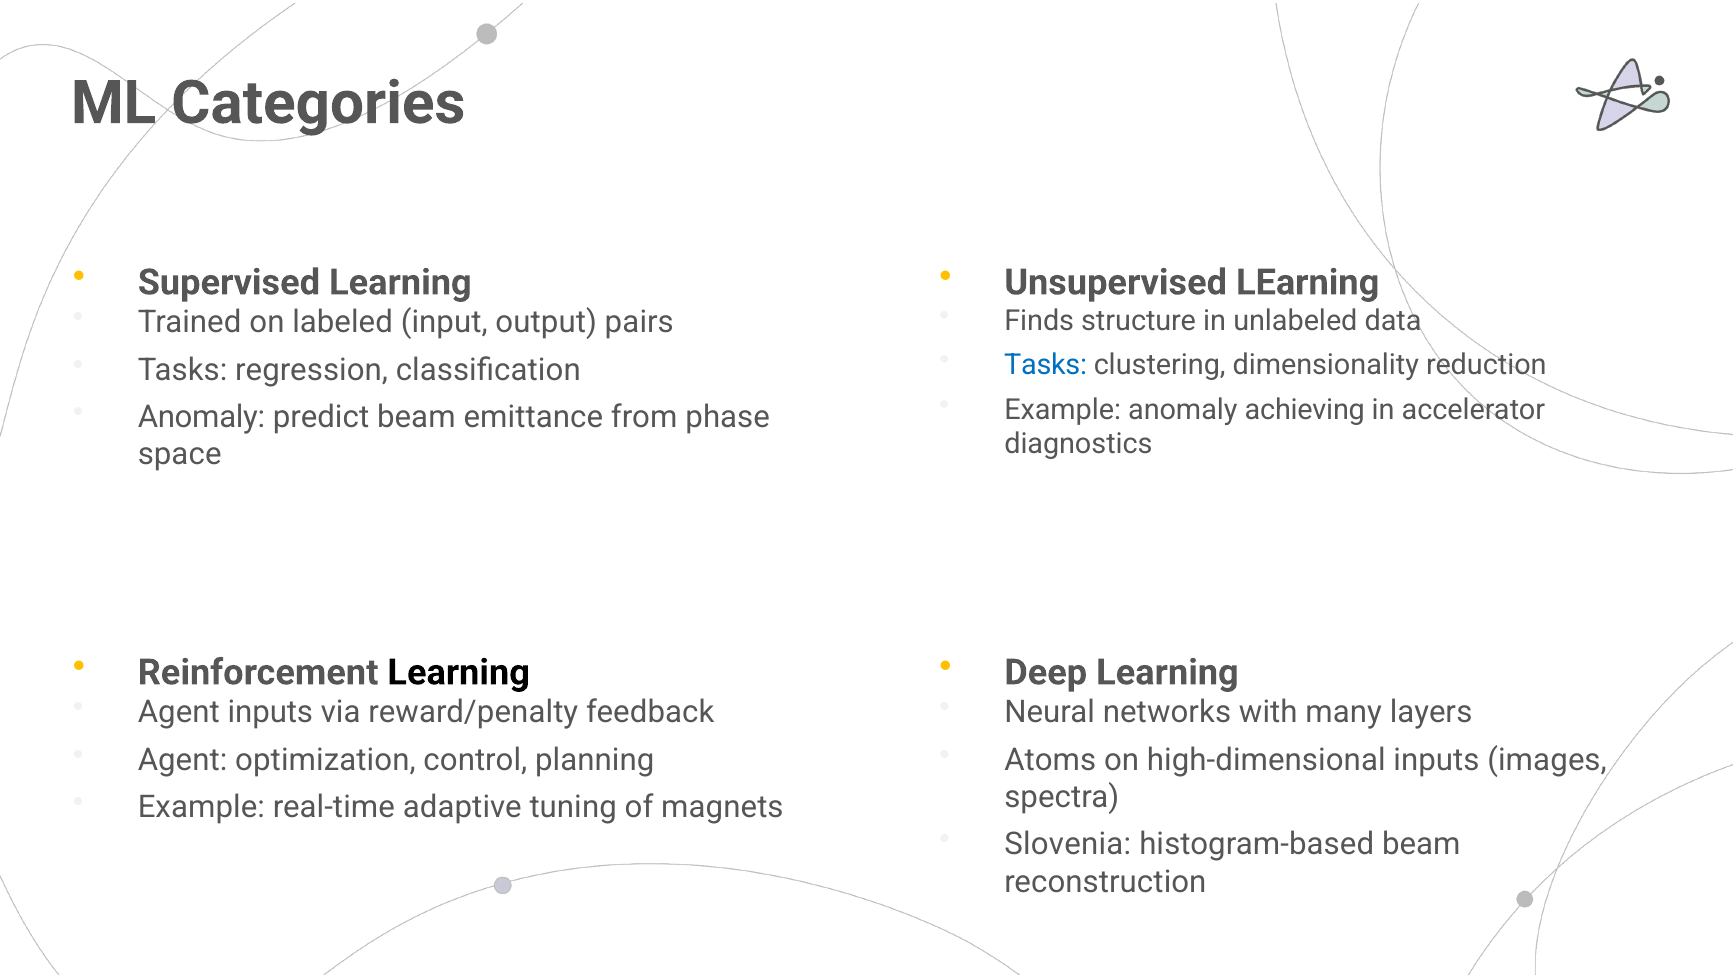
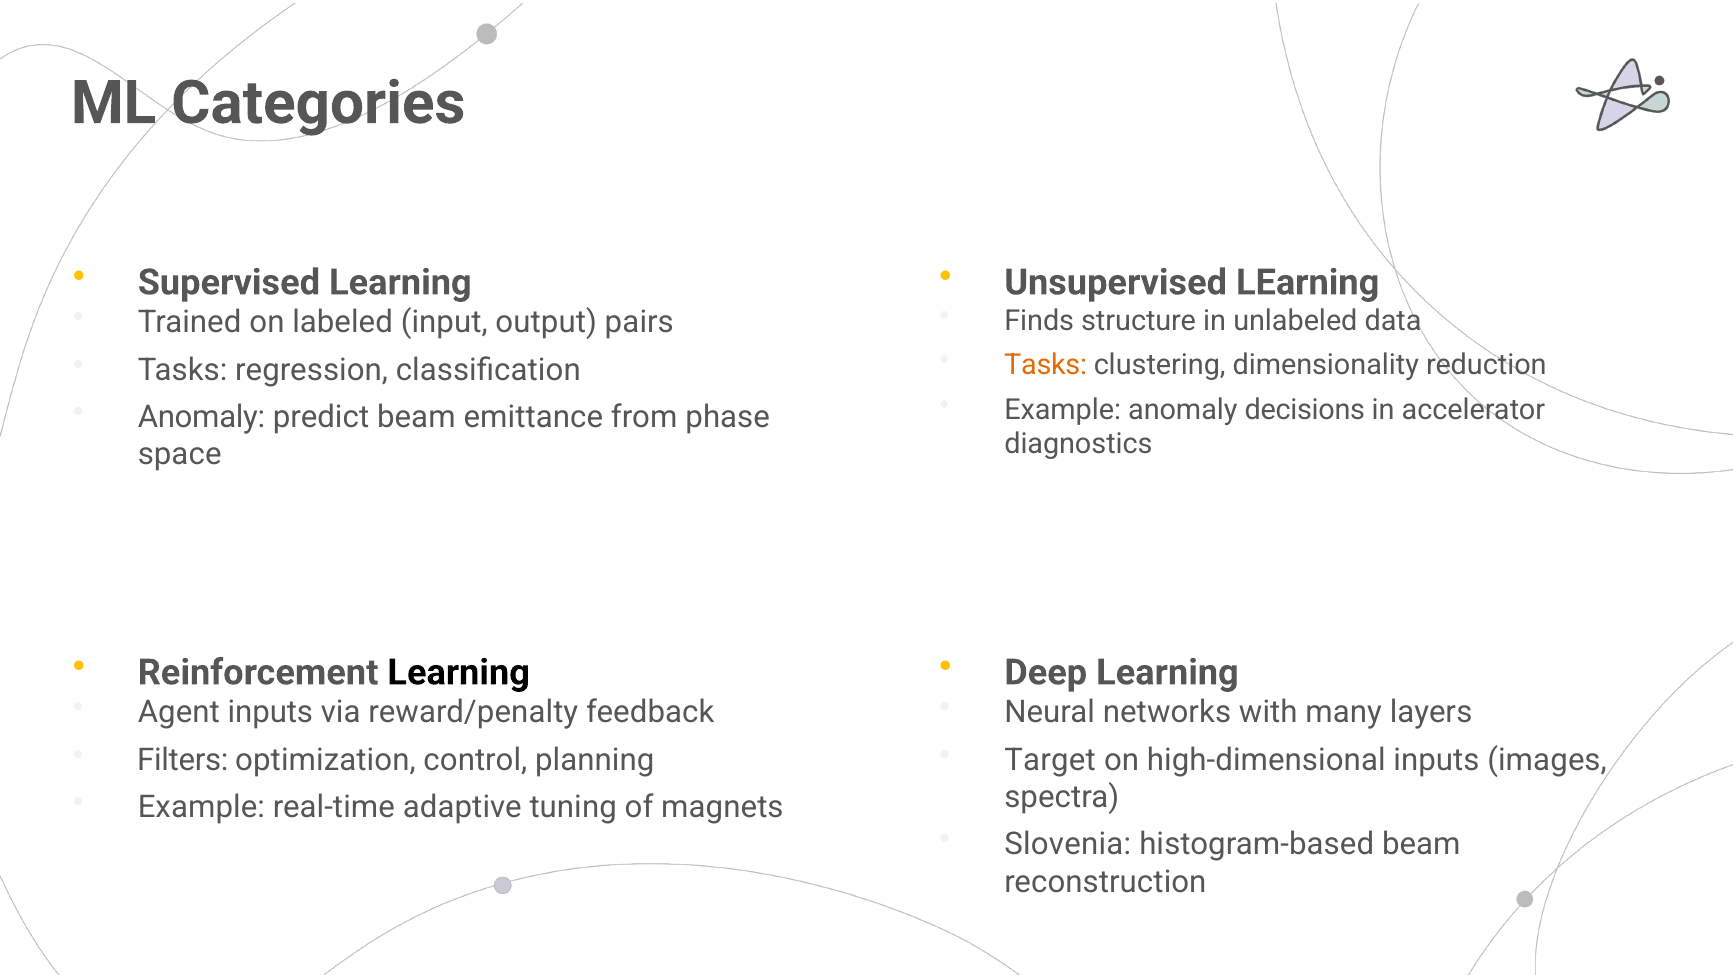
Tasks at (1046, 365) colour: blue -> orange
achieving: achieving -> decisions
Agent at (183, 760): Agent -> Filters
Atoms: Atoms -> Target
